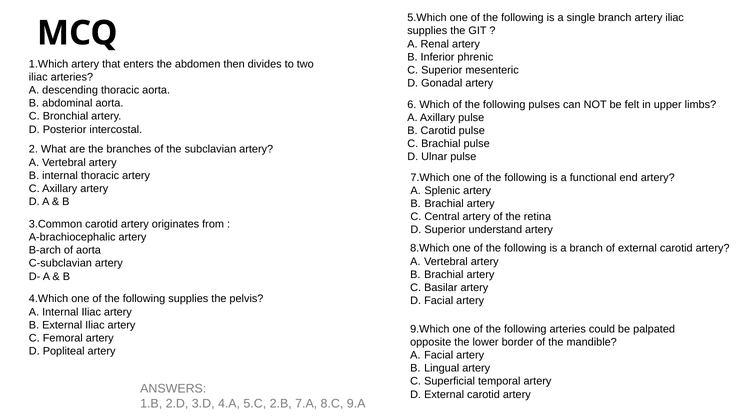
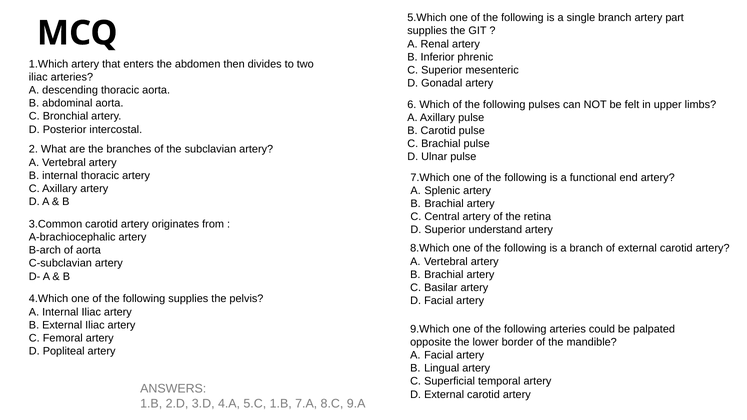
artery iliac: iliac -> part
5.C 2.B: 2.B -> 1.B
